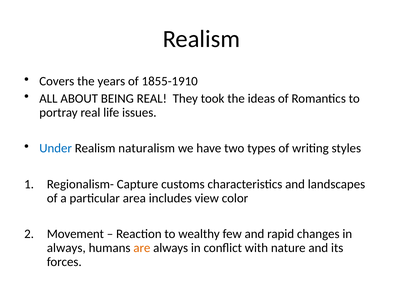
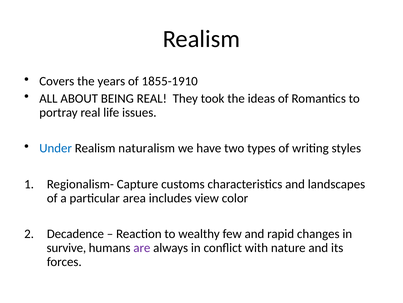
Movement: Movement -> Decadence
always at (66, 247): always -> survive
are colour: orange -> purple
